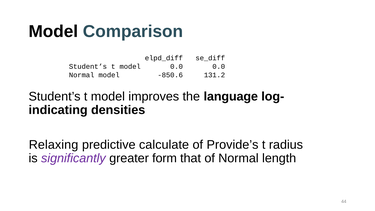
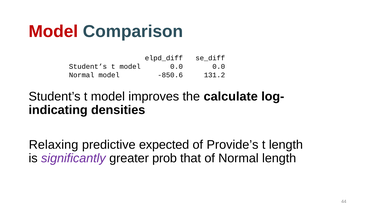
Model at (53, 32) colour: black -> red
language: language -> calculate
calculate: calculate -> expected
t radius: radius -> length
form: form -> prob
